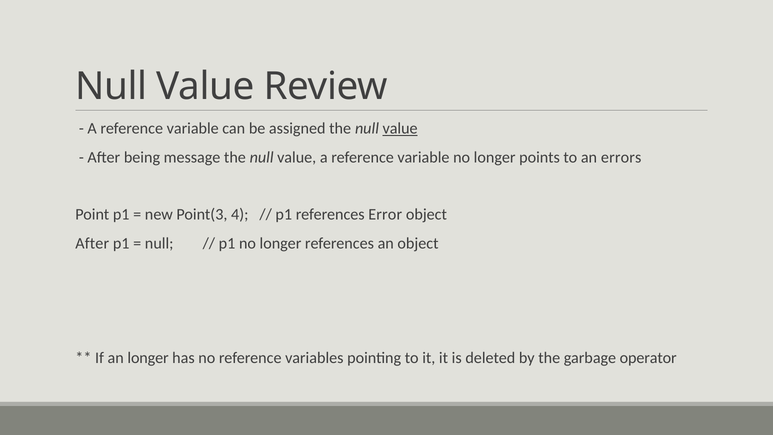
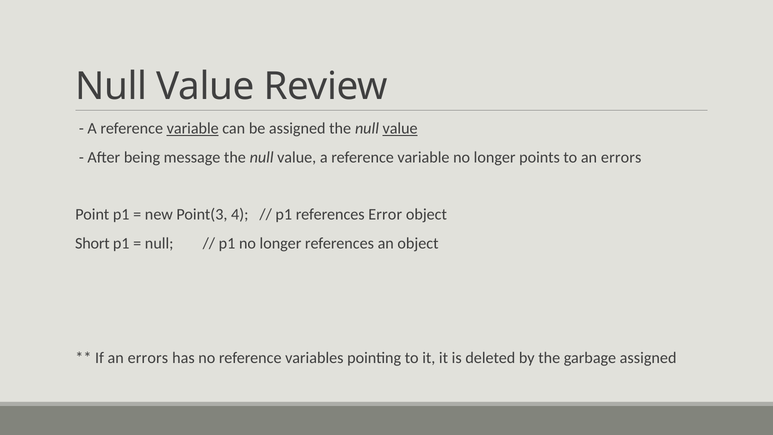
variable at (193, 129) underline: none -> present
After at (92, 243): After -> Short
If an longer: longer -> errors
garbage operator: operator -> assigned
